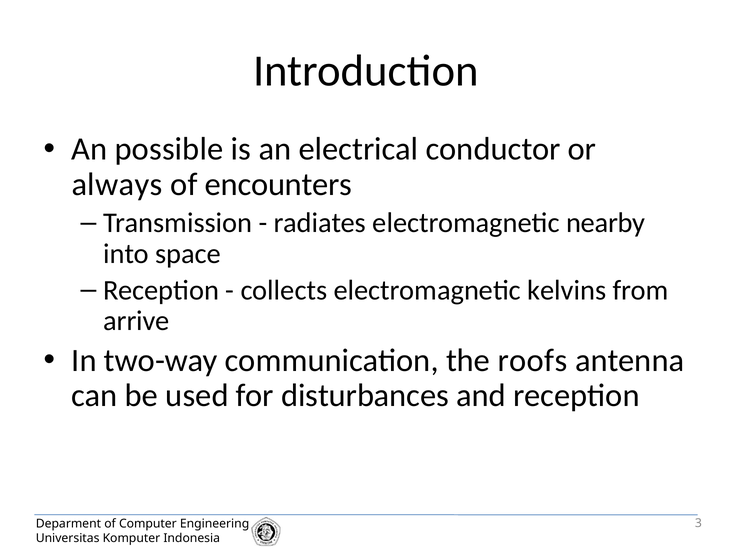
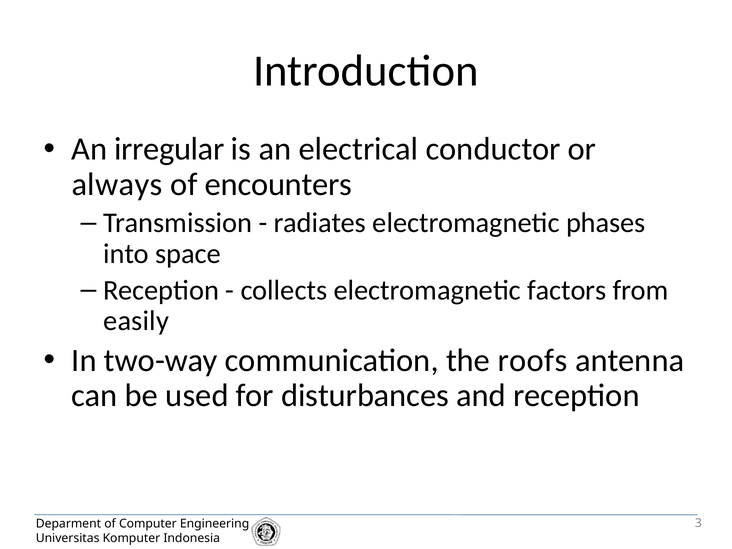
possible: possible -> irregular
nearby: nearby -> phases
kelvins: kelvins -> factors
arrive: arrive -> easily
